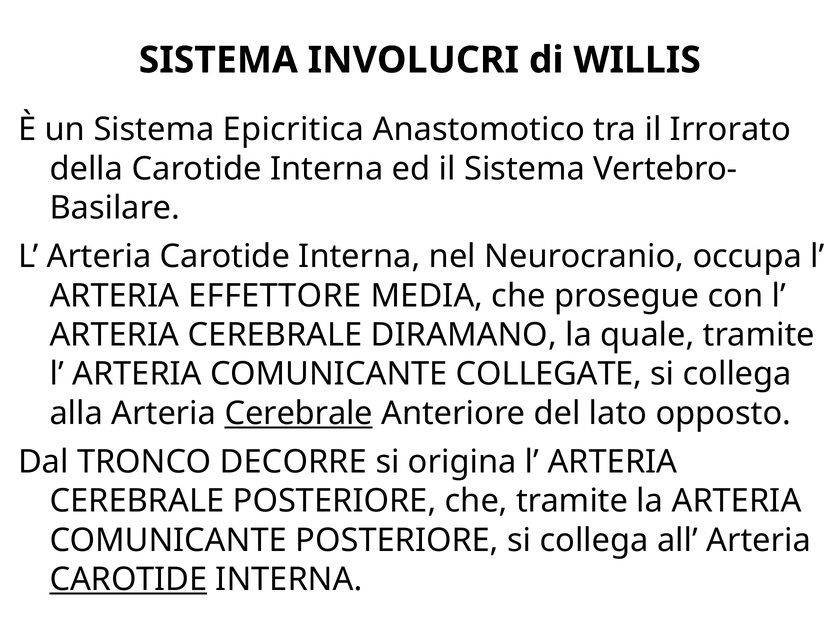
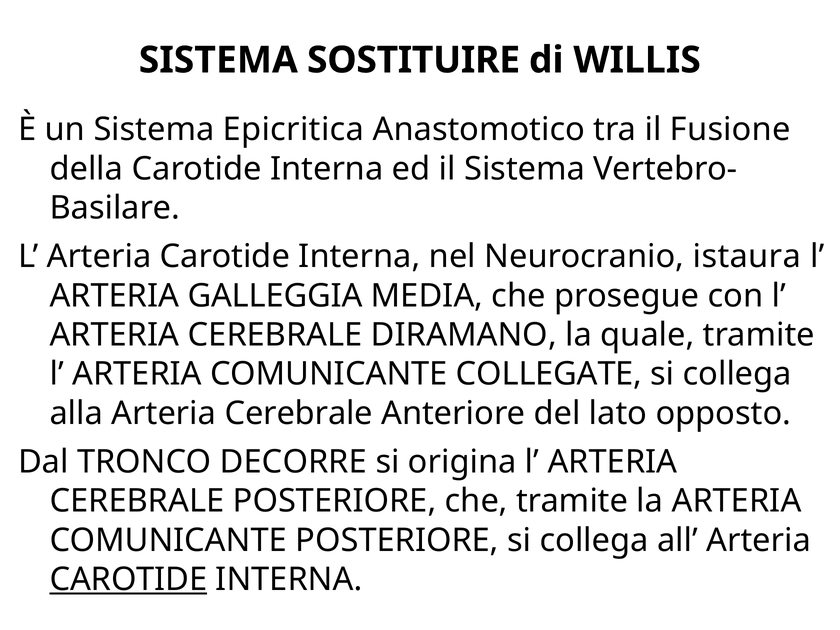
INVOLUCRI: INVOLUCRI -> SOSTITUIRE
Irrorato: Irrorato -> Fusione
occupa: occupa -> istaura
EFFETTORE: EFFETTORE -> GALLEGGIA
Cerebrale at (299, 413) underline: present -> none
